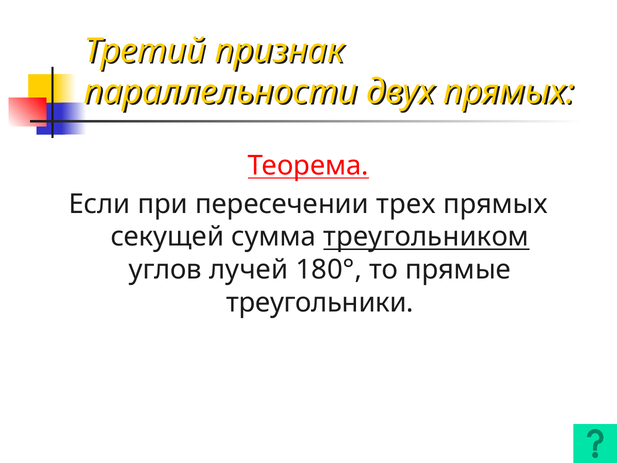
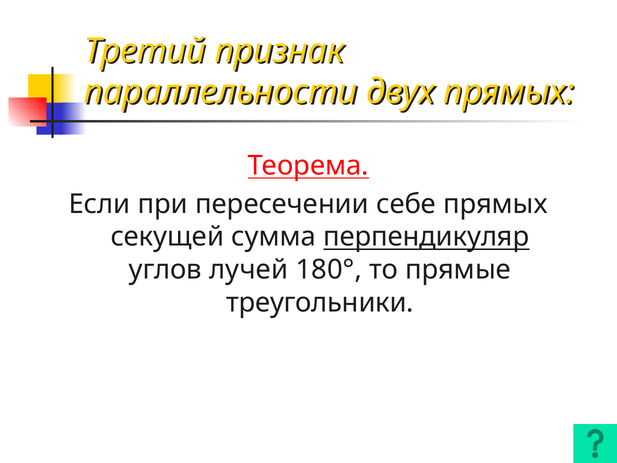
трех: трех -> себе
треугольником: треугольником -> перпендикуляр
